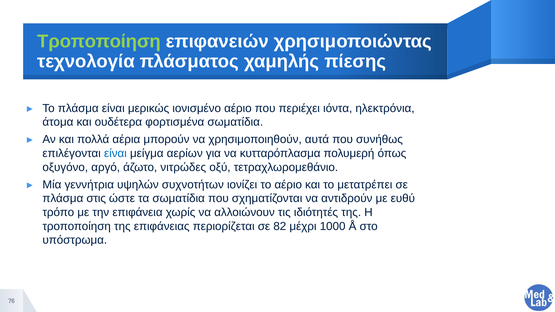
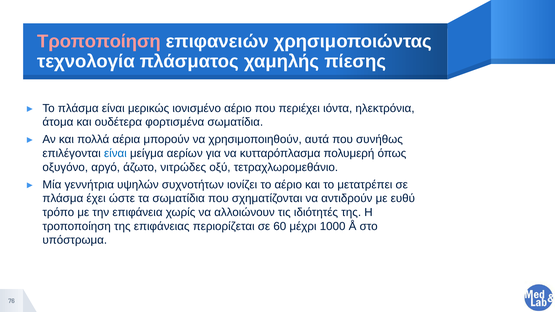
Τροποποίηση at (99, 42) colour: light green -> pink
στις: στις -> έχει
82: 82 -> 60
